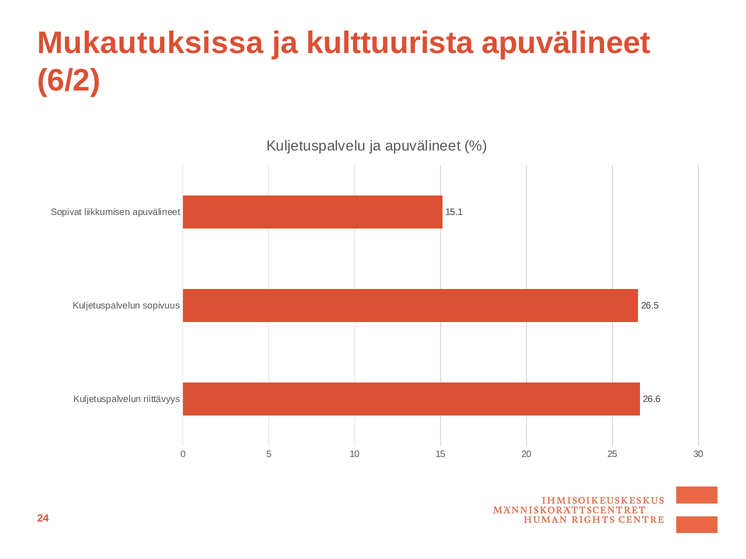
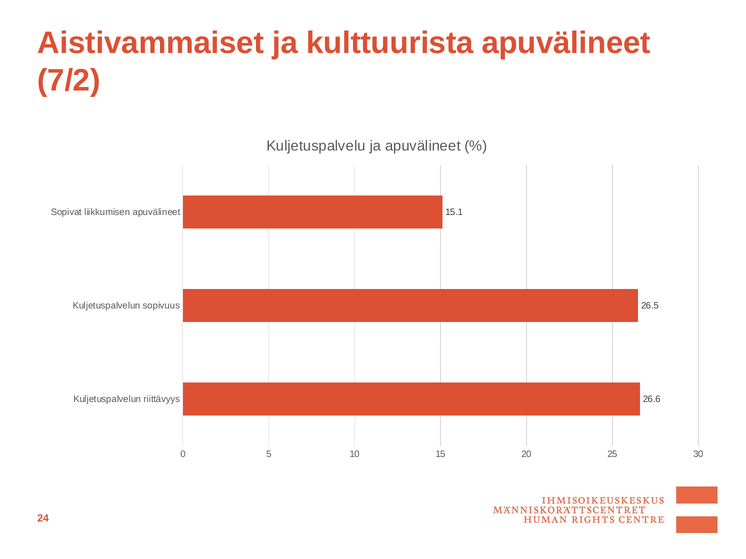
Mukautuksissa: Mukautuksissa -> Aistivammaiset
6/2: 6/2 -> 7/2
